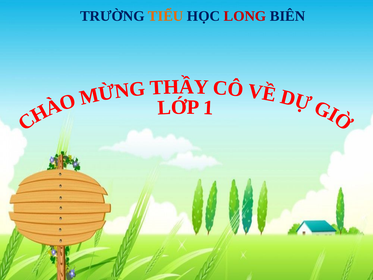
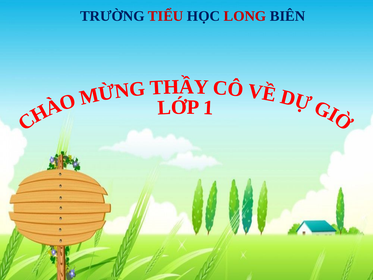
TIỂU colour: orange -> red
